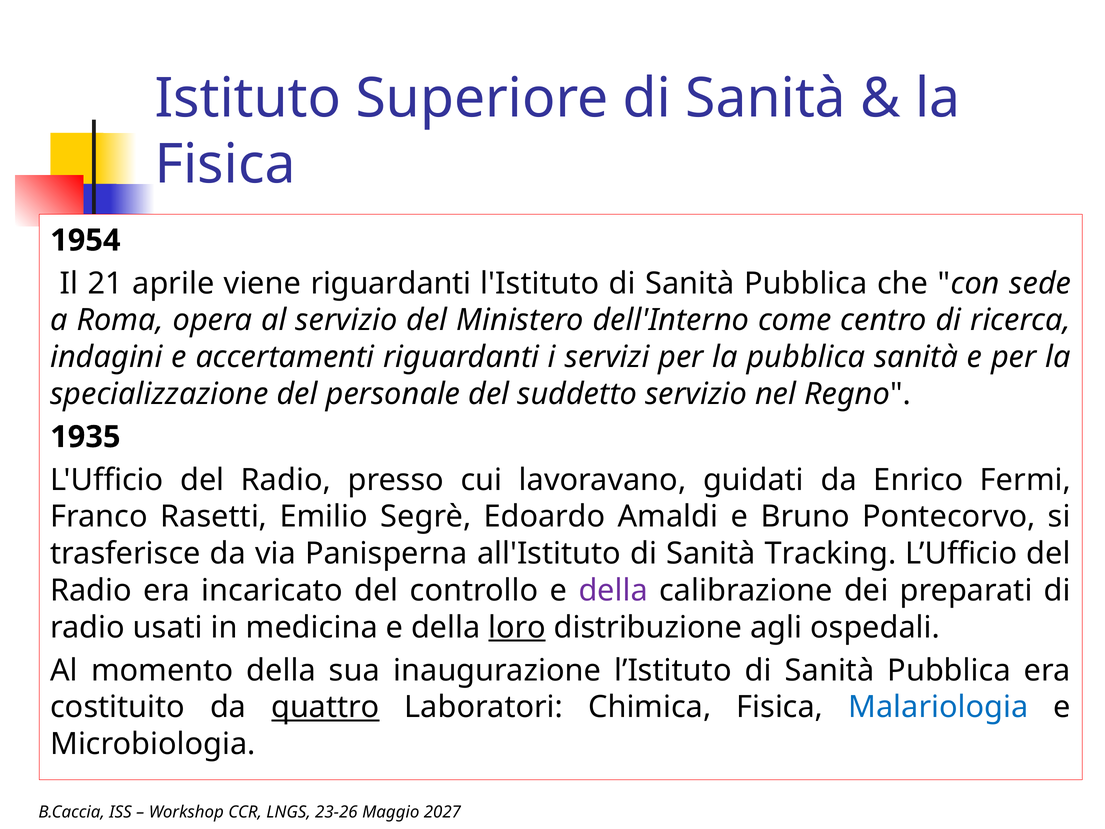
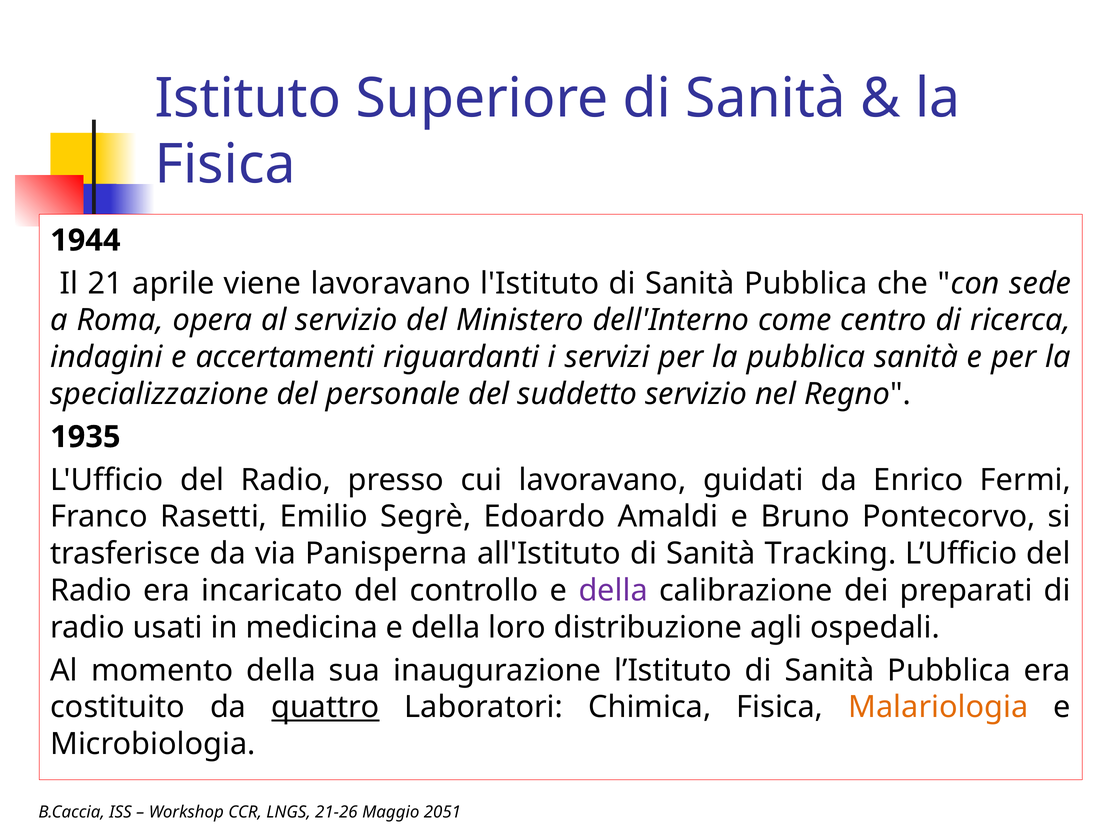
1954: 1954 -> 1944
viene riguardanti: riguardanti -> lavoravano
loro underline: present -> none
Malariologia colour: blue -> orange
23-26: 23-26 -> 21-26
2027: 2027 -> 2051
